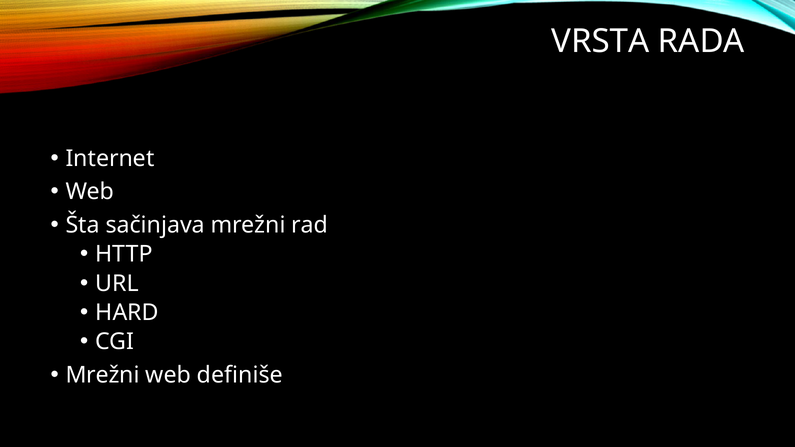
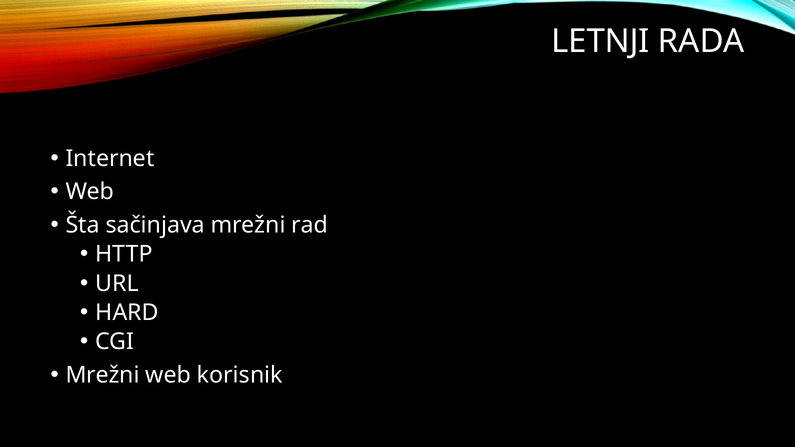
VRSTA: VRSTA -> LETNJI
definiše: definiše -> korisnik
